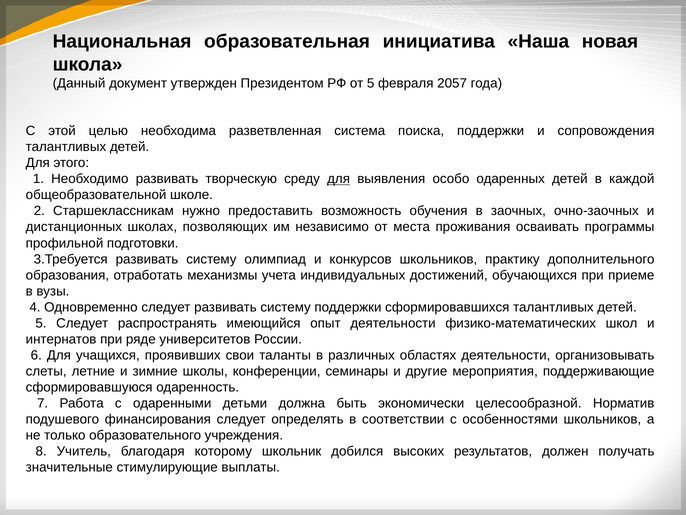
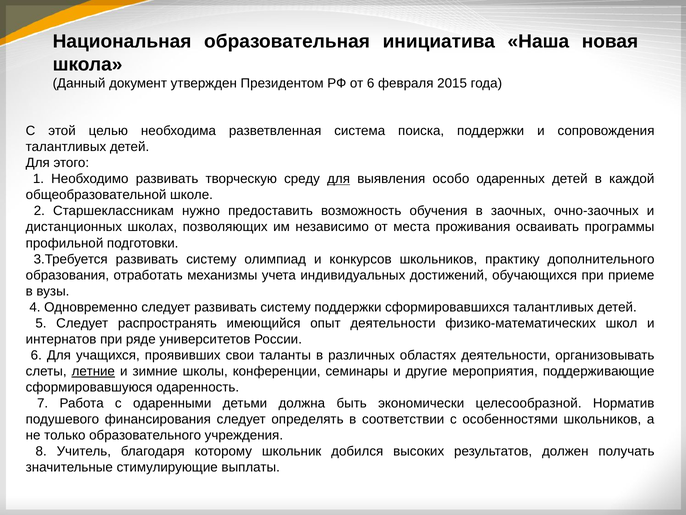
от 5: 5 -> 6
2057: 2057 -> 2015
летние underline: none -> present
